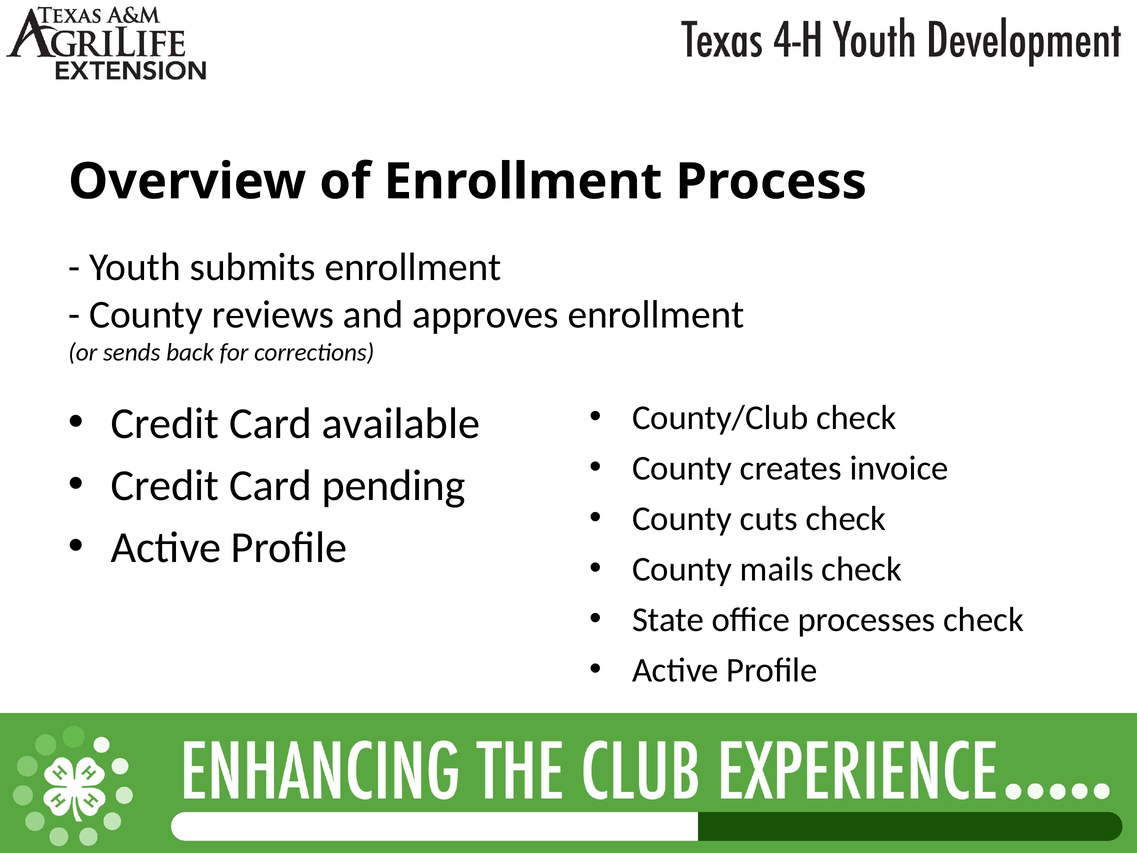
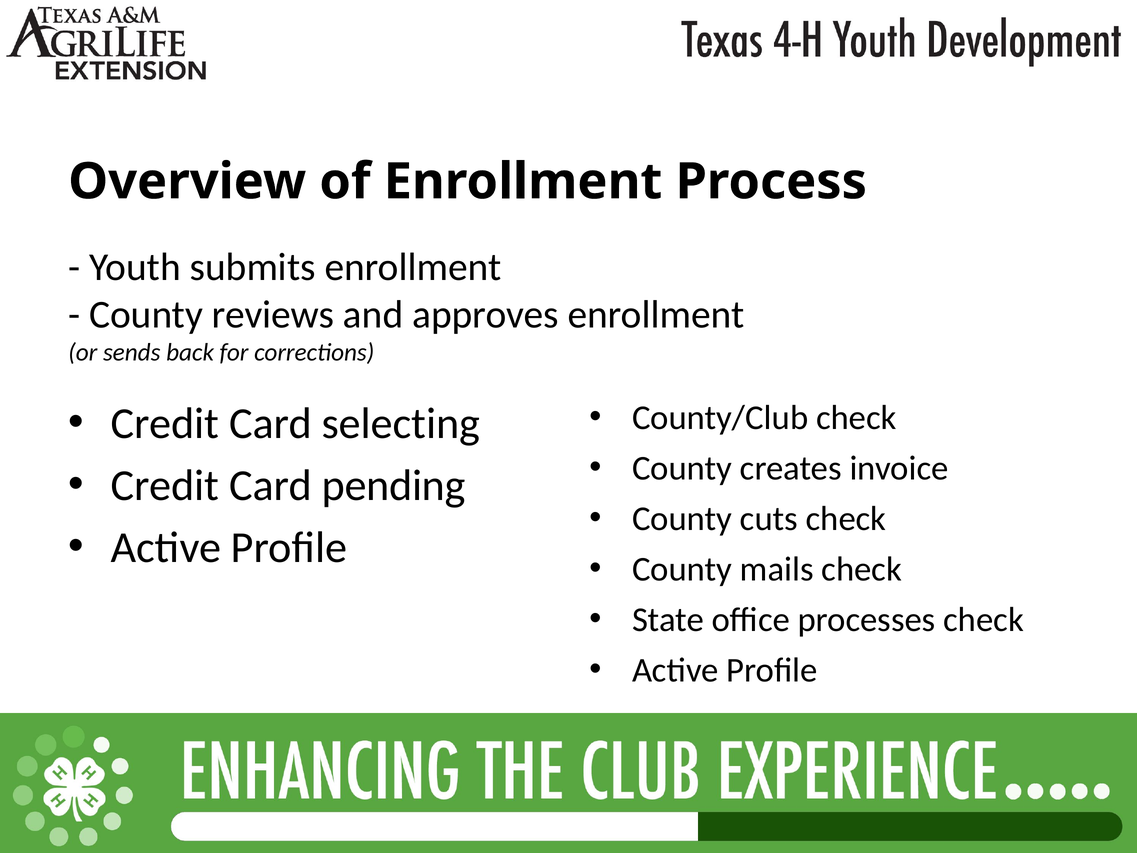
available: available -> selecting
